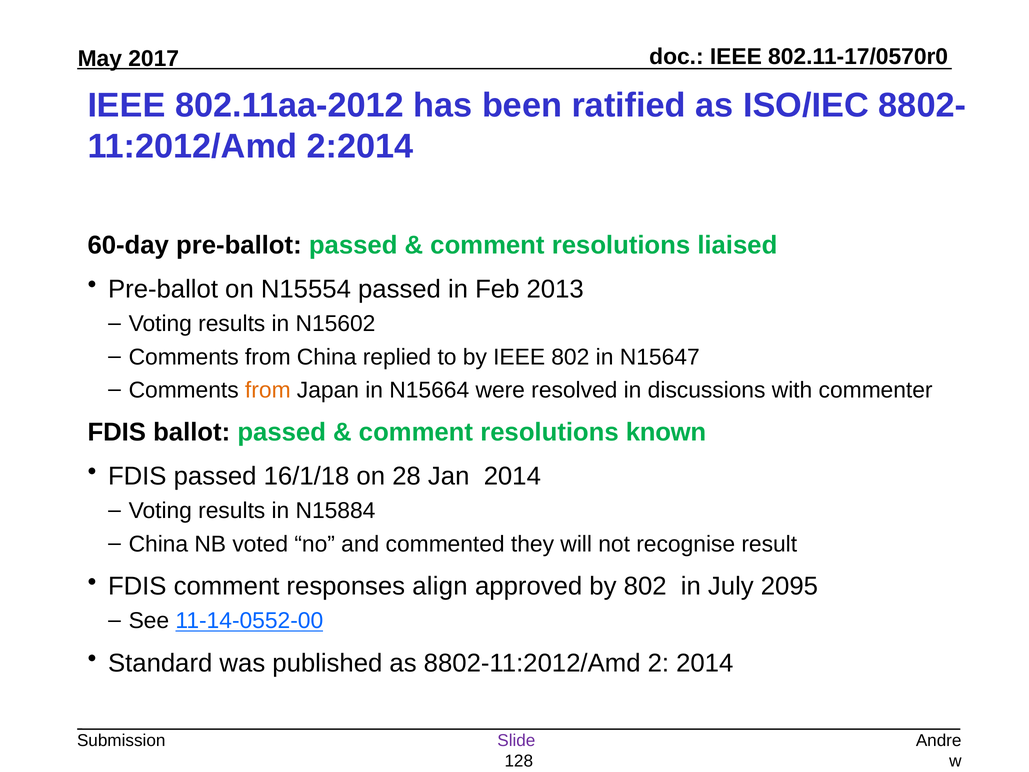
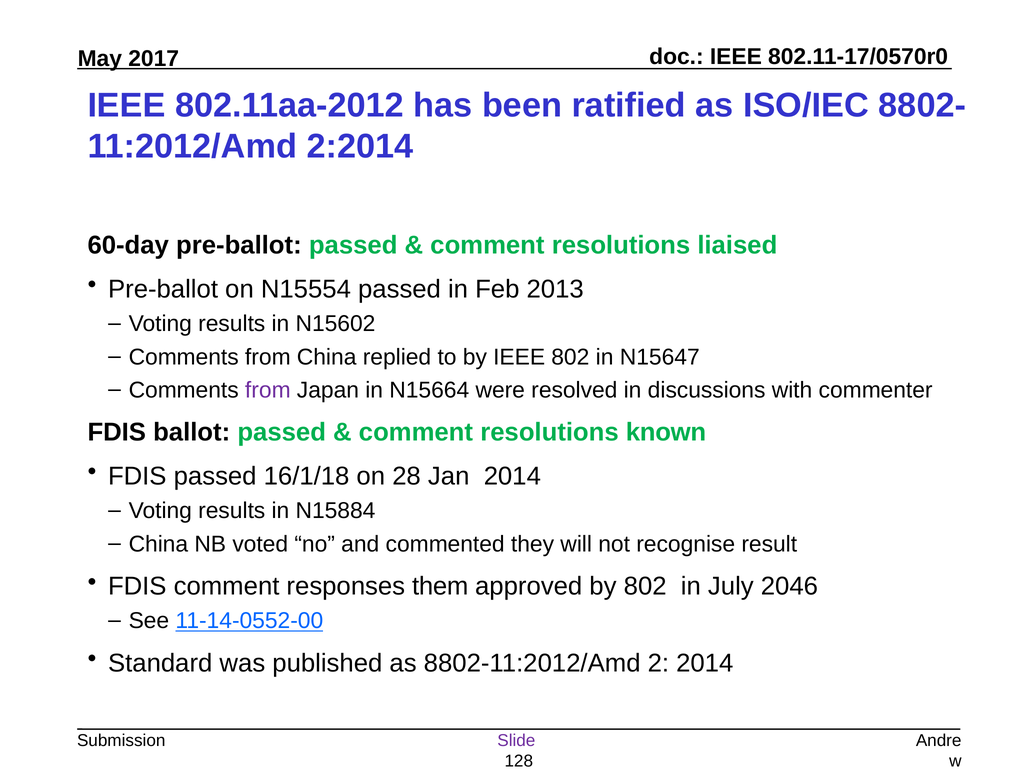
from at (268, 390) colour: orange -> purple
align: align -> them
2095: 2095 -> 2046
